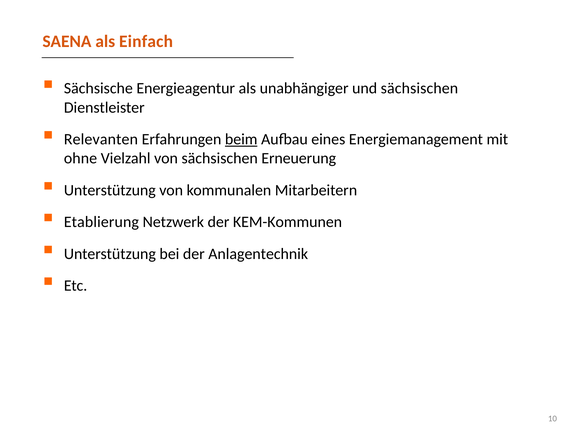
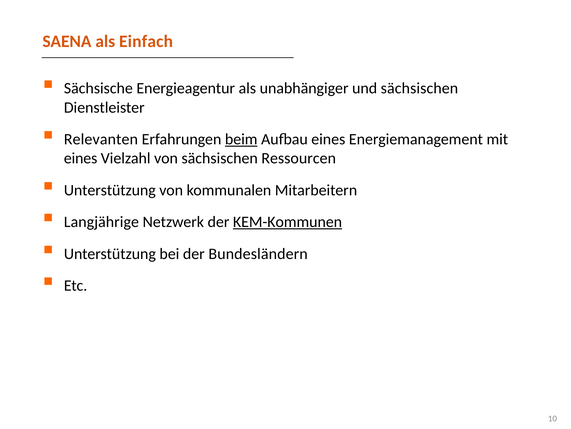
ohne at (80, 158): ohne -> eines
Erneuerung: Erneuerung -> Ressourcen
Etablierung: Etablierung -> Langjährige
KEM-Kommunen underline: none -> present
Anlagentechnik: Anlagentechnik -> Bundesländern
